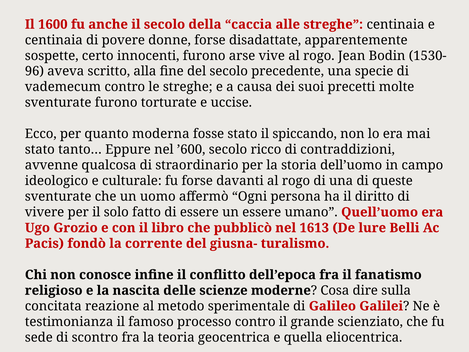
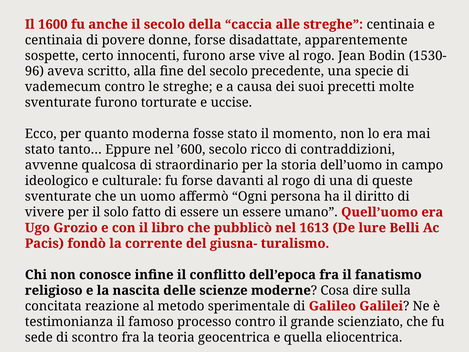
spiccando: spiccando -> momento
